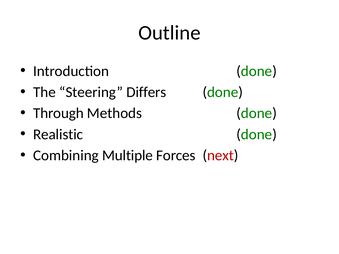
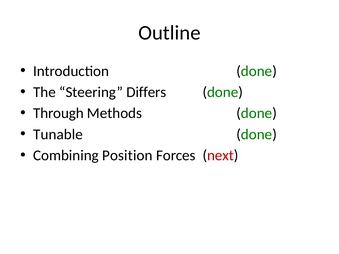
Realistic: Realistic -> Tunable
Multiple: Multiple -> Position
